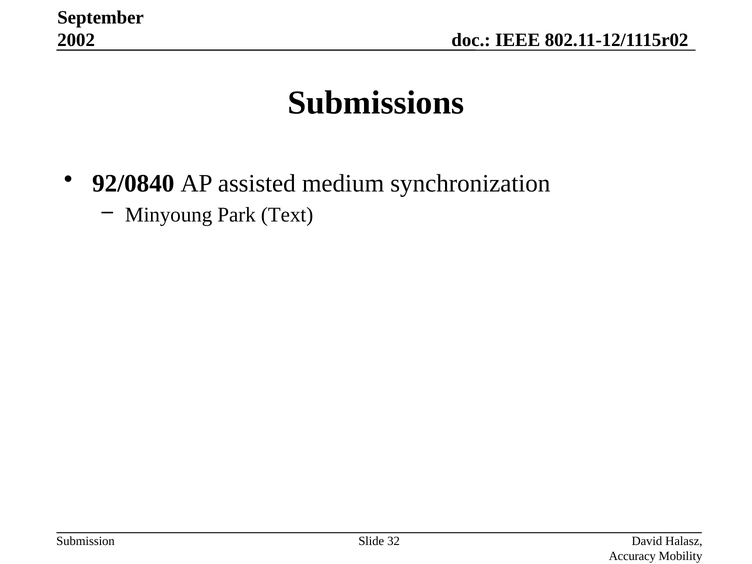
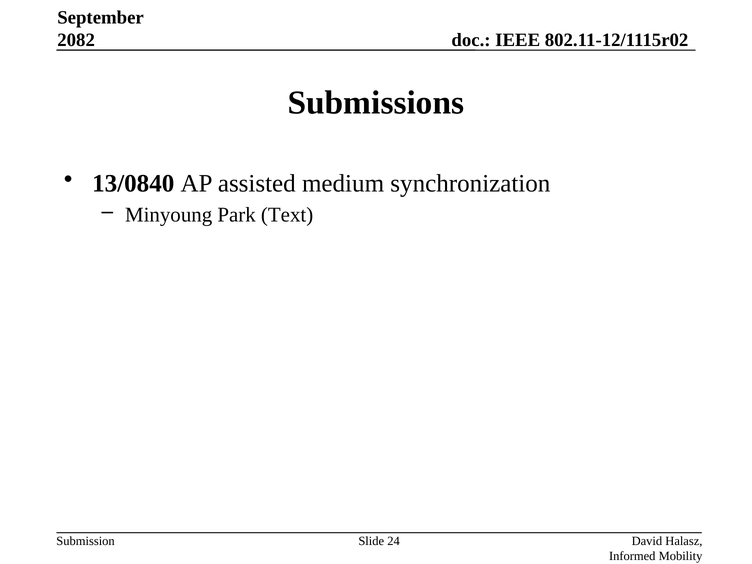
2002: 2002 -> 2082
92/0840: 92/0840 -> 13/0840
32: 32 -> 24
Accuracy: Accuracy -> Informed
